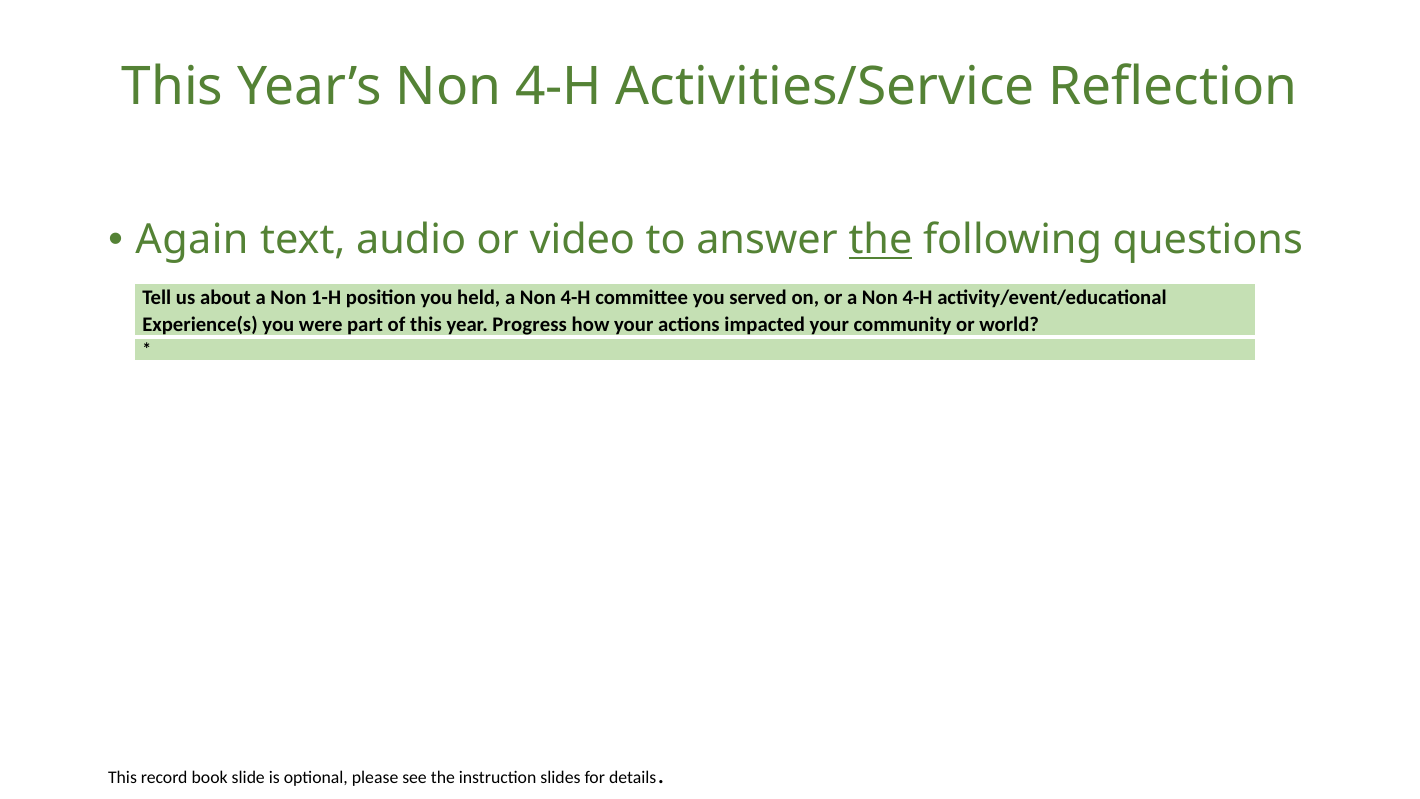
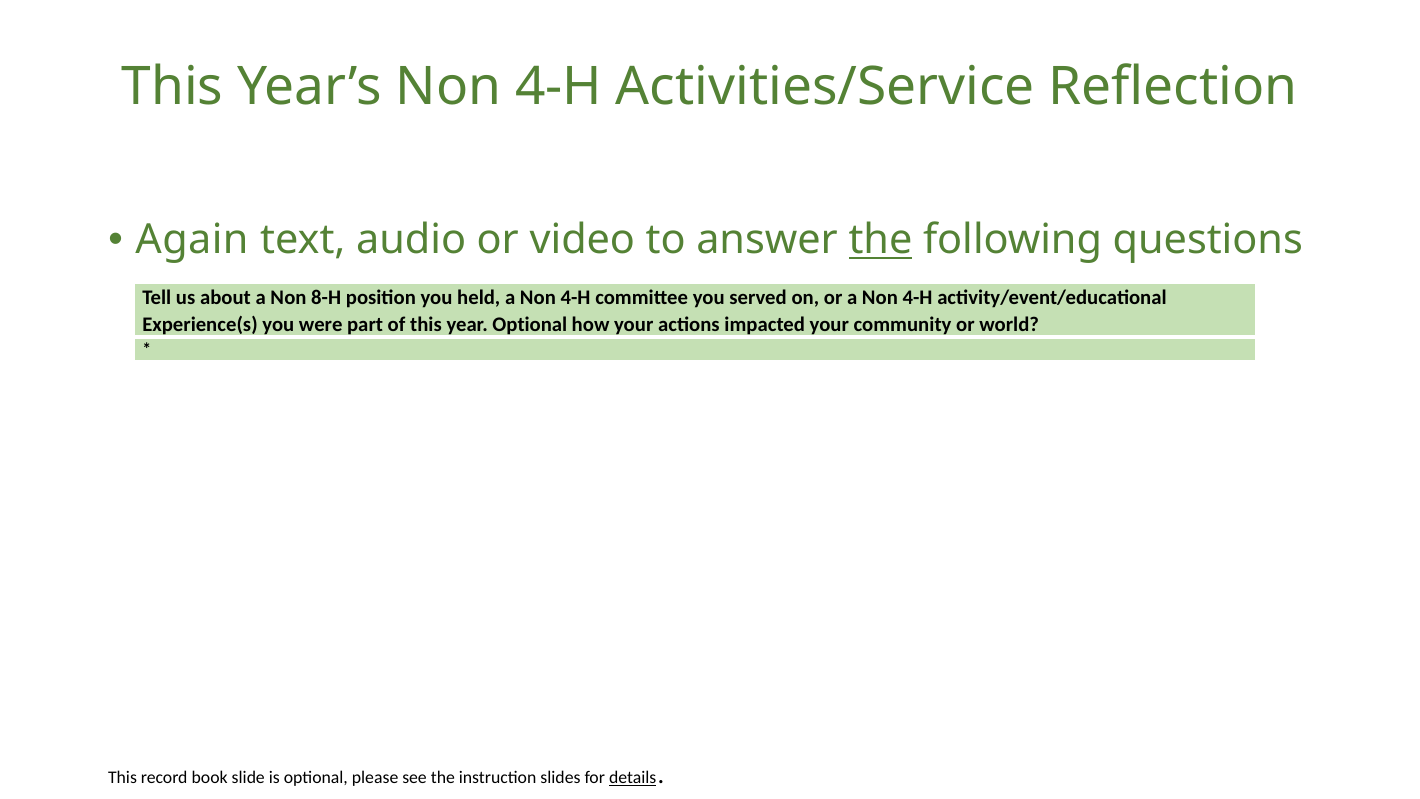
1-H: 1-H -> 8-H
year Progress: Progress -> Optional
details underline: none -> present
